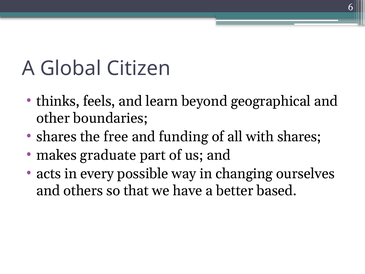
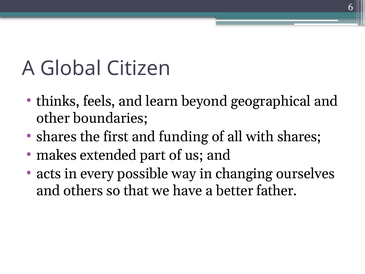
free: free -> first
graduate: graduate -> extended
based: based -> father
